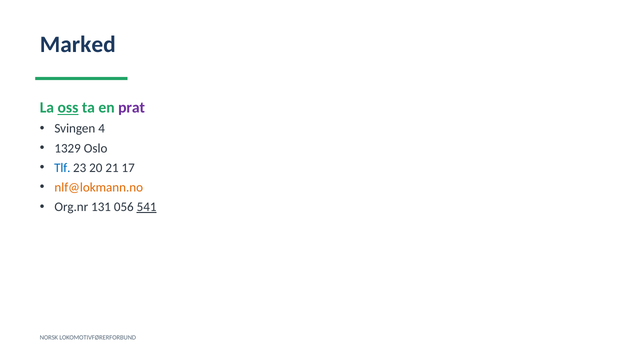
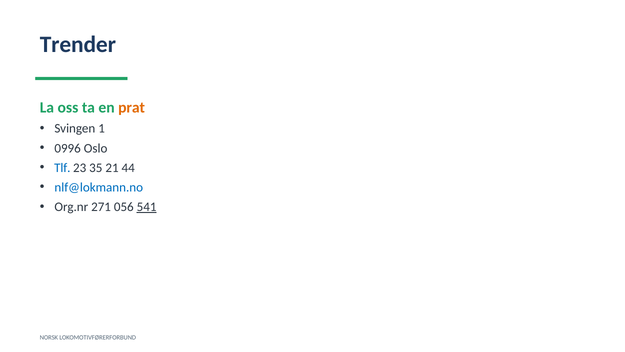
Marked: Marked -> Trender
oss underline: present -> none
prat colour: purple -> orange
4: 4 -> 1
1329: 1329 -> 0996
20: 20 -> 35
17: 17 -> 44
nlf@lokmann.no colour: orange -> blue
131: 131 -> 271
